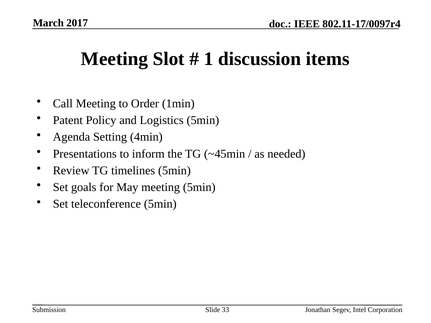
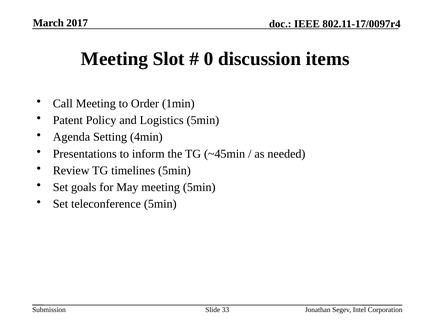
1: 1 -> 0
